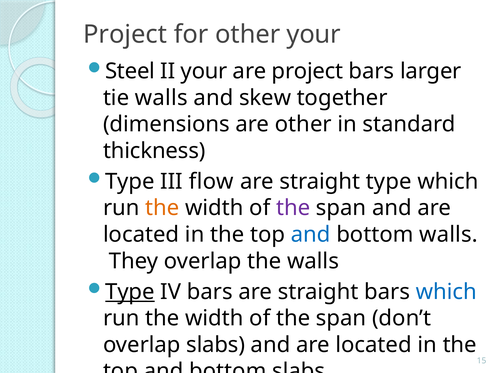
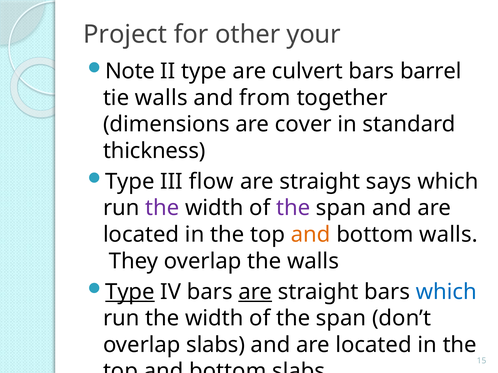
Steel: Steel -> Note
II your: your -> type
are project: project -> culvert
larger: larger -> barrel
skew: skew -> from
are other: other -> cover
straight type: type -> says
the at (162, 208) colour: orange -> purple
and at (311, 235) colour: blue -> orange
are at (255, 292) underline: none -> present
